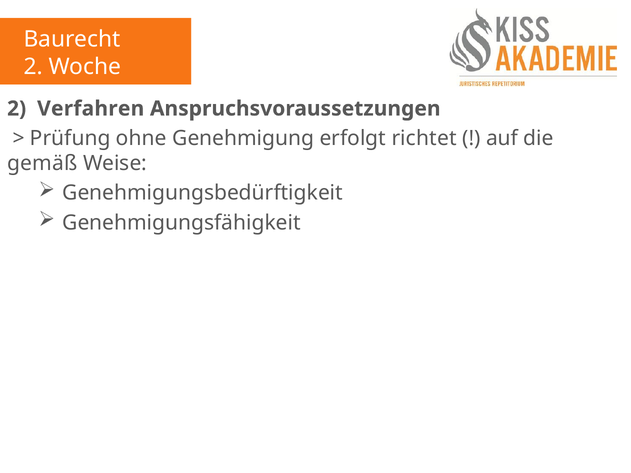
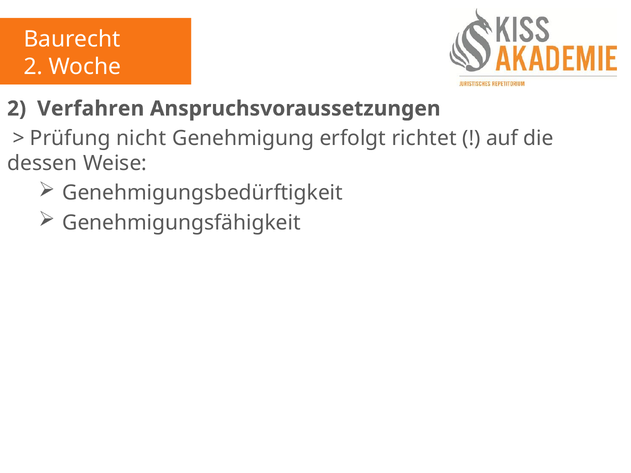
ohne: ohne -> nicht
gemäß: gemäß -> dessen
